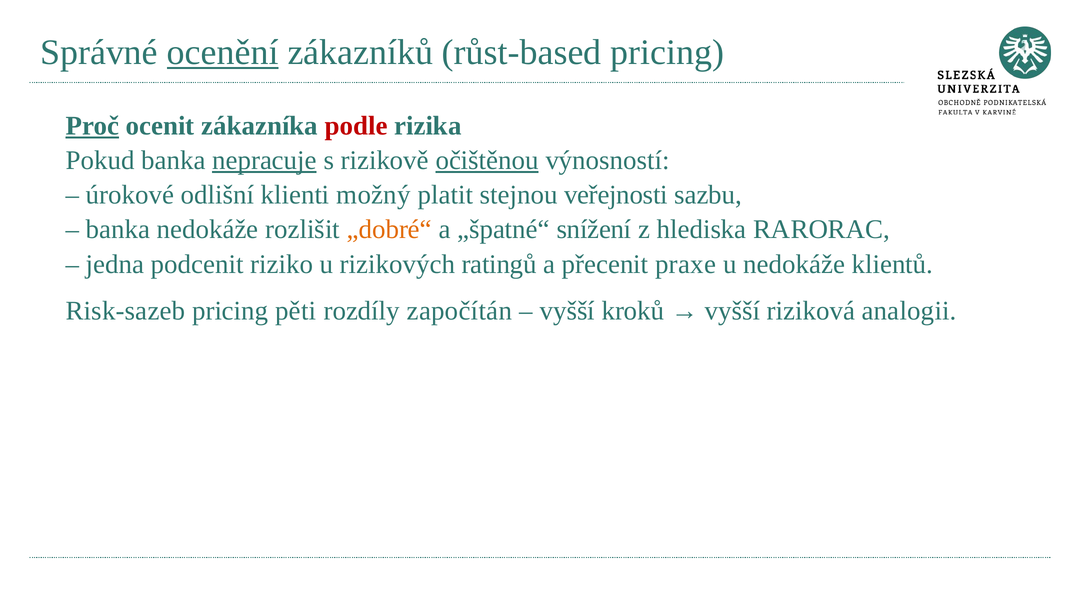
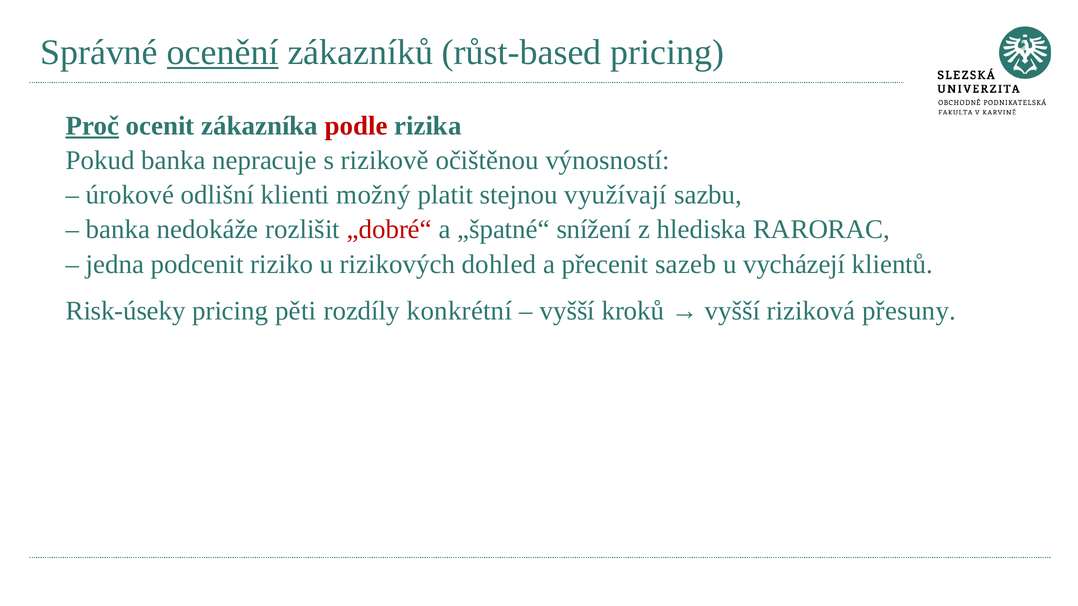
nepracuje underline: present -> none
očištěnou underline: present -> none
veřejnosti: veřejnosti -> využívají
„dobré“ colour: orange -> red
ratingů: ratingů -> dohled
praxe: praxe -> sazeb
u nedokáže: nedokáže -> vycházejí
Risk-sazeb: Risk-sazeb -> Risk-úseky
započítán: započítán -> konkrétní
analogii: analogii -> přesuny
